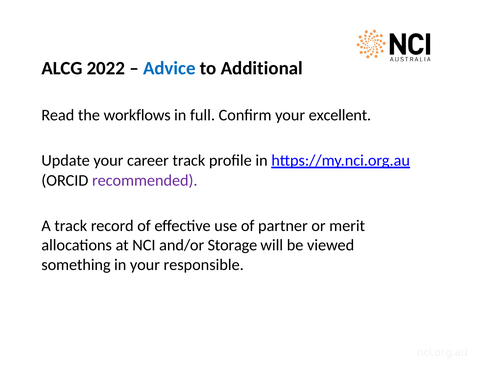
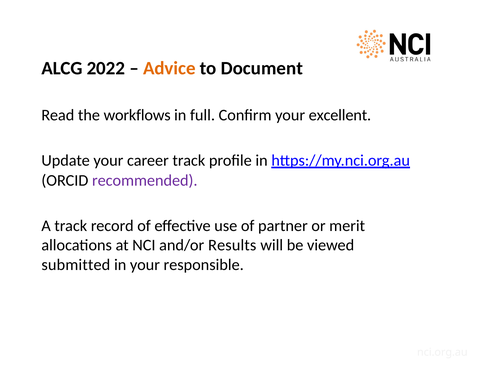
Advice colour: blue -> orange
Additional: Additional -> Document
Storage: Storage -> Results
something: something -> submitted
